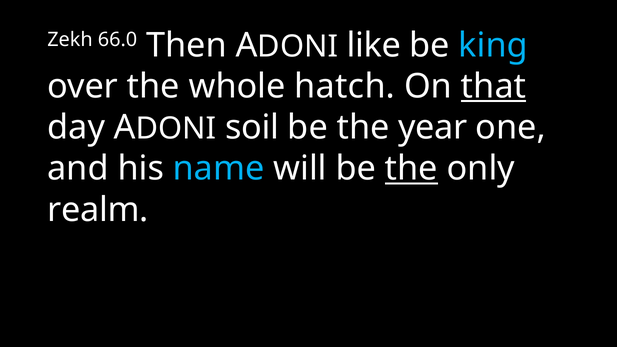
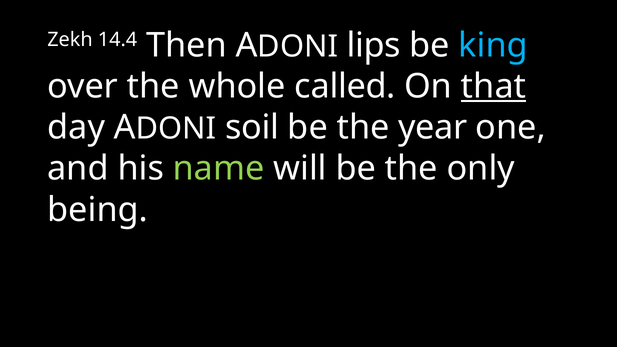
66.0: 66.0 -> 14.4
like: like -> lips
hatch: hatch -> called
name colour: light blue -> light green
the at (411, 169) underline: present -> none
realm: realm -> being
